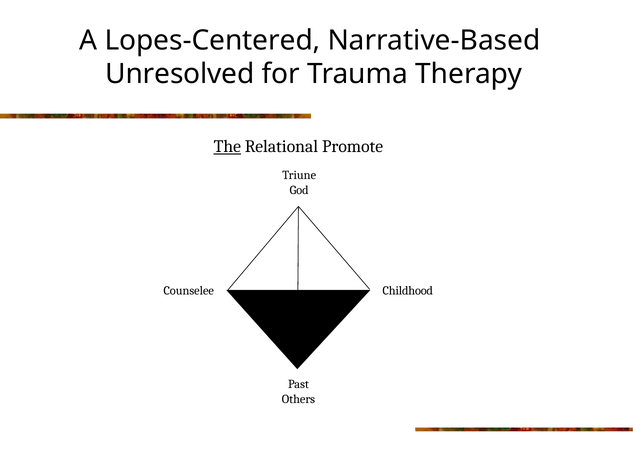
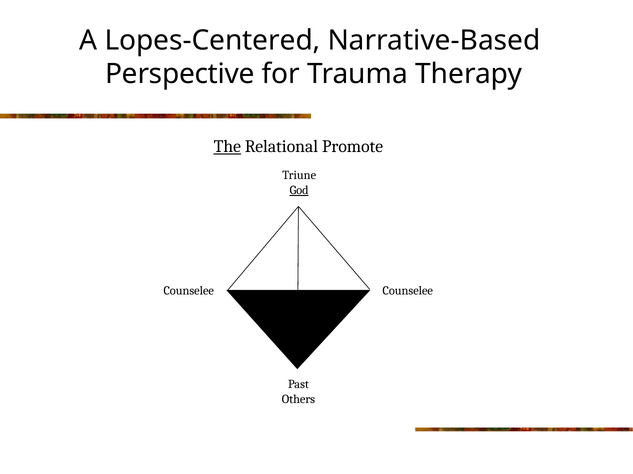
Unresolved: Unresolved -> Perspective
God underline: none -> present
Childhood at (408, 291): Childhood -> Counselee
